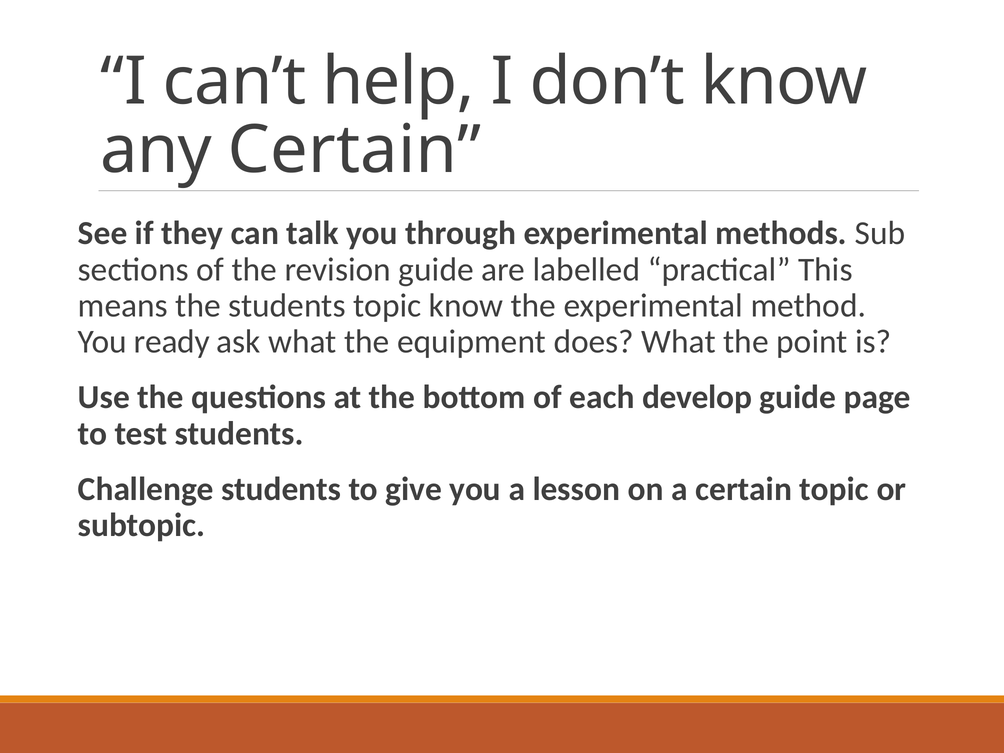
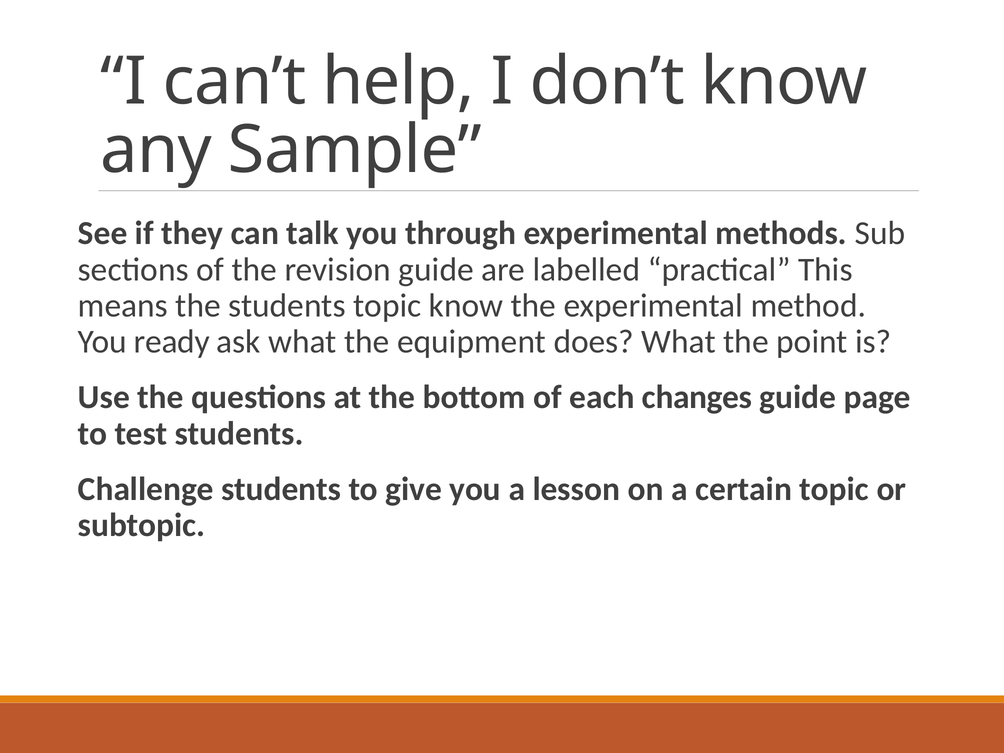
any Certain: Certain -> Sample
develop: develop -> changes
